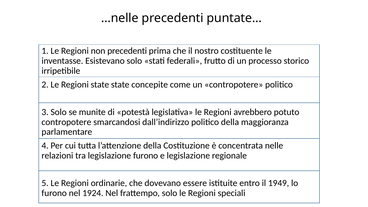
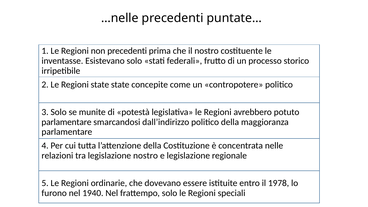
contropotere at (66, 122): contropotere -> parlamentare
legislazione furono: furono -> nostro
1949: 1949 -> 1978
1924: 1924 -> 1940
